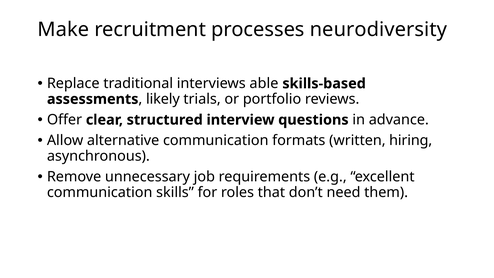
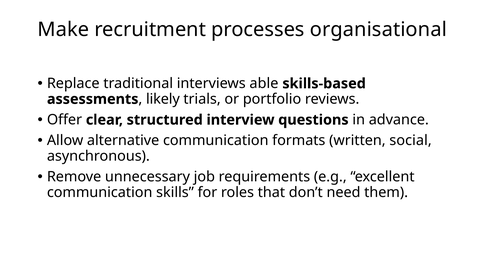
neurodiversity: neurodiversity -> organisational
hiring: hiring -> social
